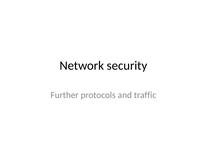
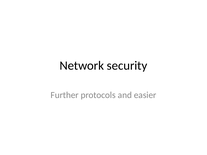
traffic: traffic -> easier
